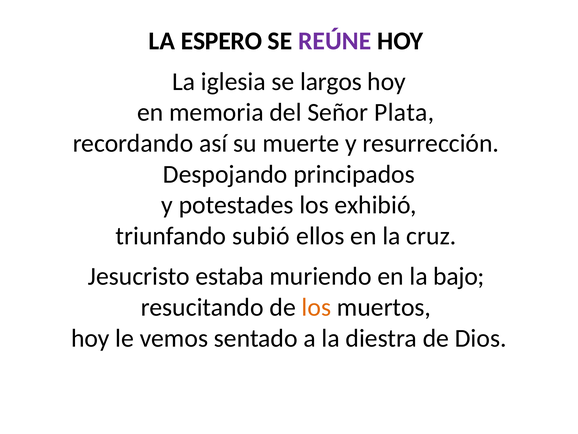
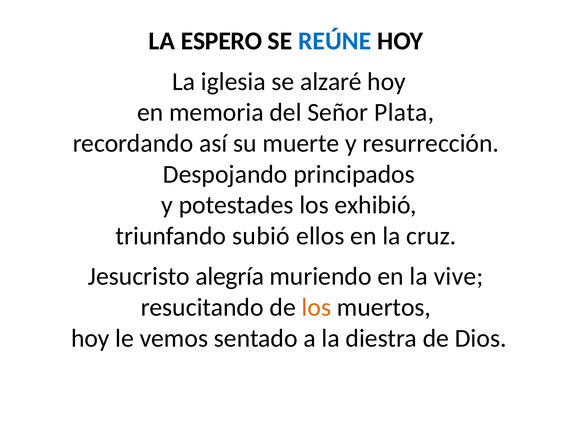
REÚNE colour: purple -> blue
largos: largos -> alzaré
estaba: estaba -> alegría
bajo: bajo -> vive
